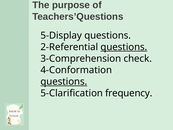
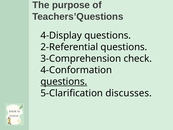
5-Display: 5-Display -> 4-Display
questions at (124, 47) underline: present -> none
frequency: frequency -> discusses
